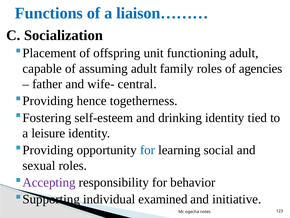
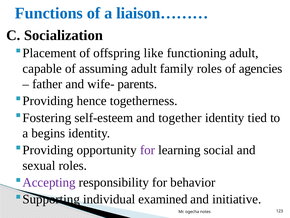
unit: unit -> like
central: central -> parents
drinking: drinking -> together
leisure: leisure -> begins
for at (148, 150) colour: blue -> purple
